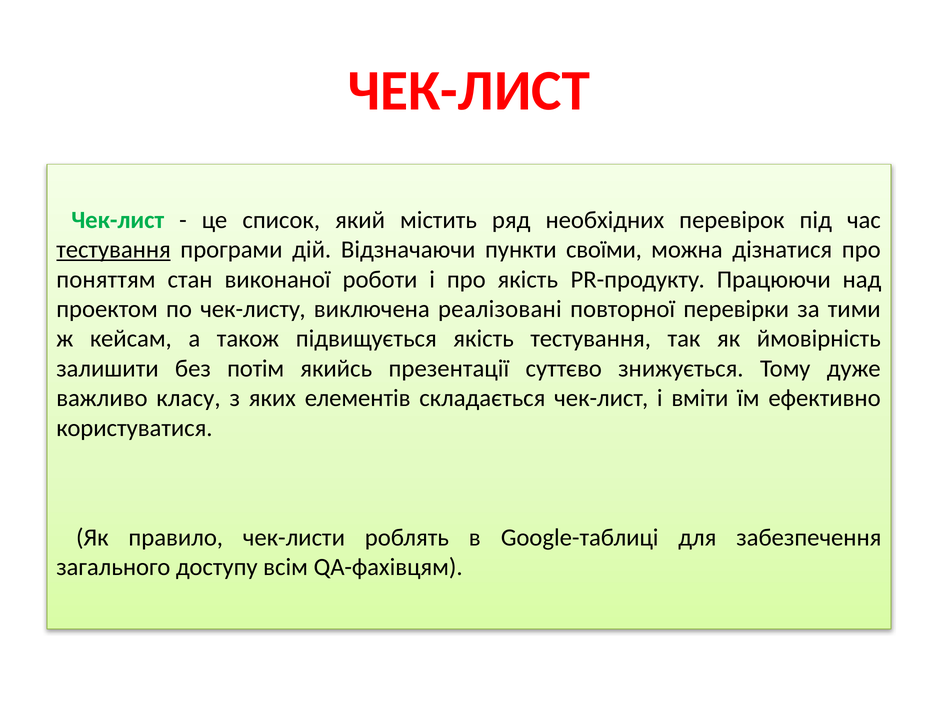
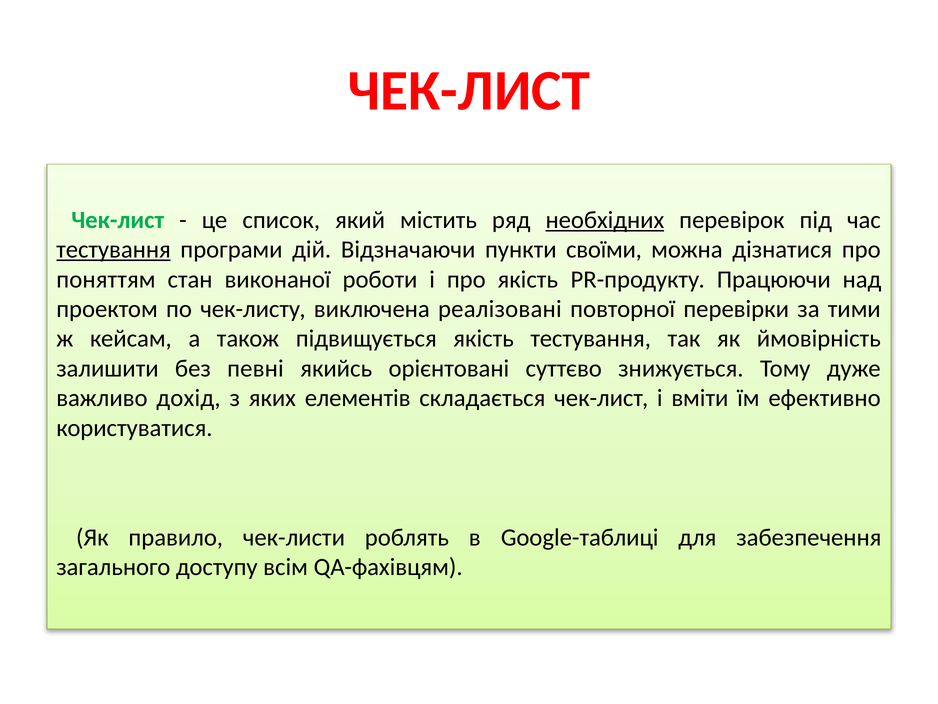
необхідних underline: none -> present
потім: потім -> певні
презентації: презентації -> орієнтовані
класу: класу -> дохід
